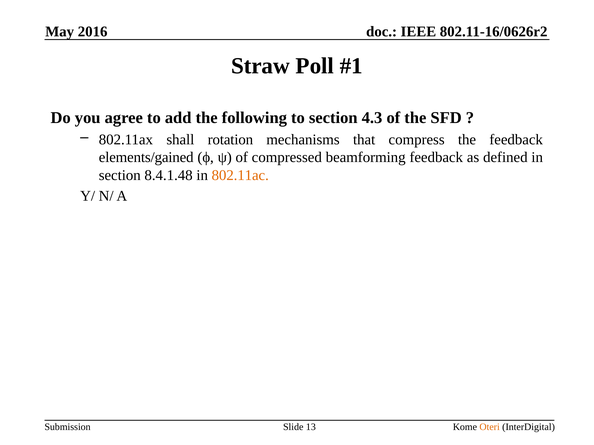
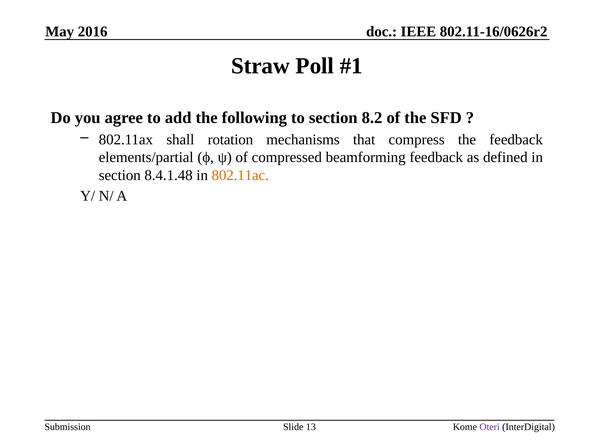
4.3: 4.3 -> 8.2
elements/gained: elements/gained -> elements/partial
Oteri colour: orange -> purple
